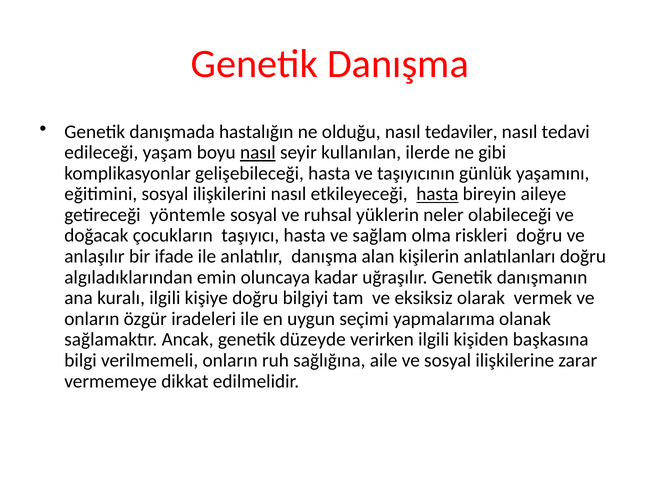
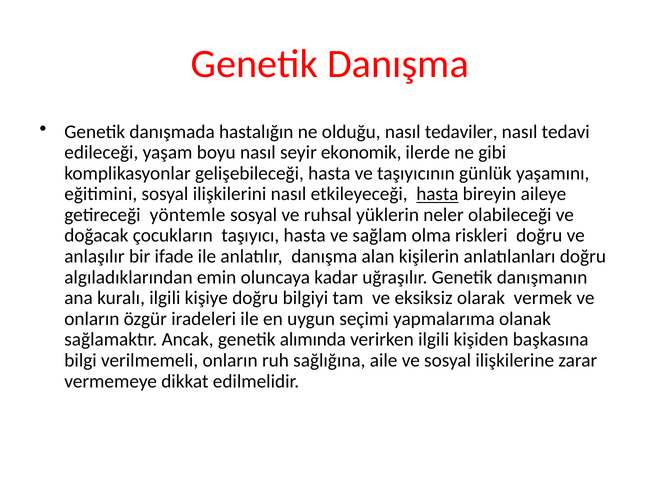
nasıl at (258, 152) underline: present -> none
kullanılan: kullanılan -> ekonomik
düzeyde: düzeyde -> alımında
